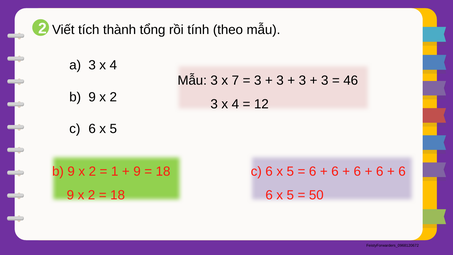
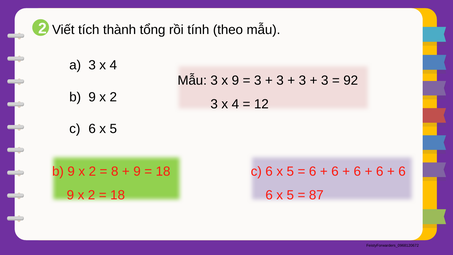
x 7: 7 -> 9
46: 46 -> 92
1: 1 -> 8
50: 50 -> 87
